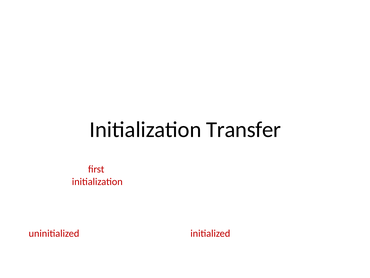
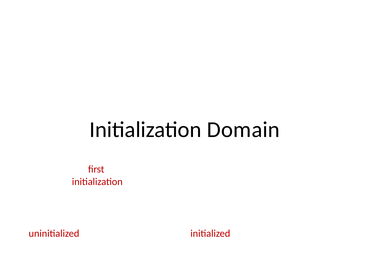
Transfer: Transfer -> Domain
